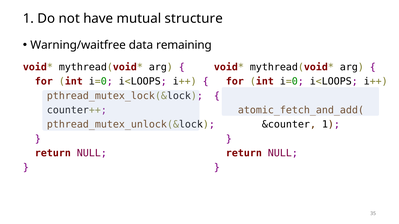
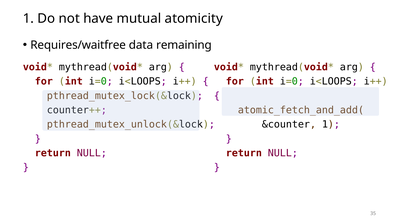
structure: structure -> atomicity
Warning/waitfree: Warning/waitfree -> Requires/waitfree
